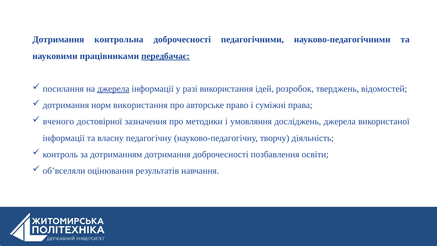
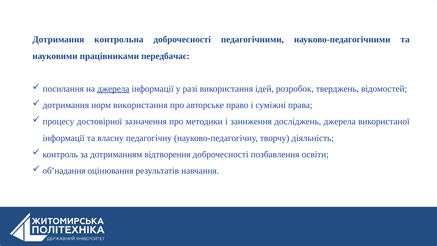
передбачає underline: present -> none
вченого: вченого -> процесу
умовляння: умовляння -> заниження
дотриманням дотримання: дотримання -> відтворення
об’вселяли: об’вселяли -> об’надання
